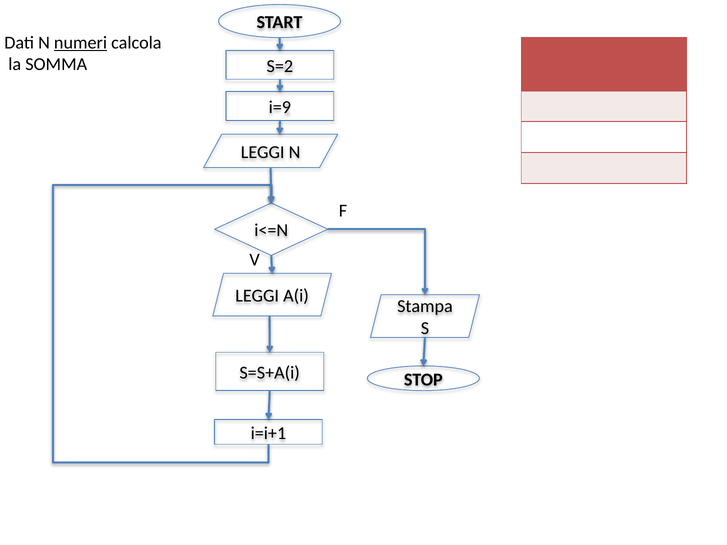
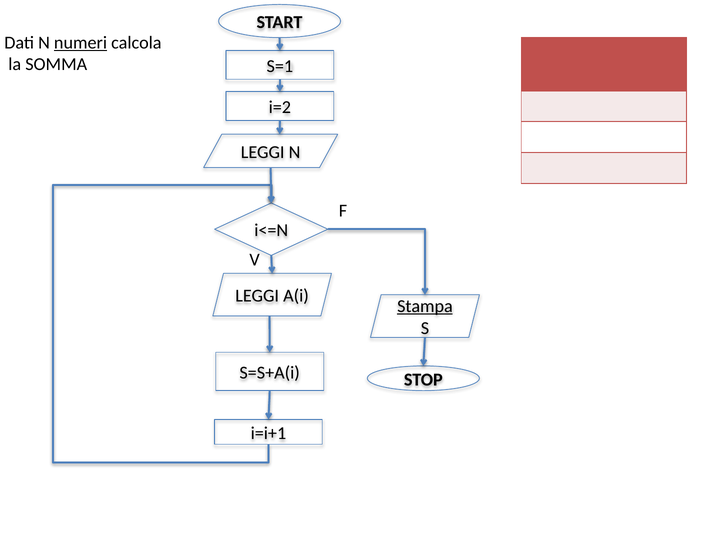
S=2: S=2 -> S=1
i=9: i=9 -> i=2
Stampa underline: none -> present
